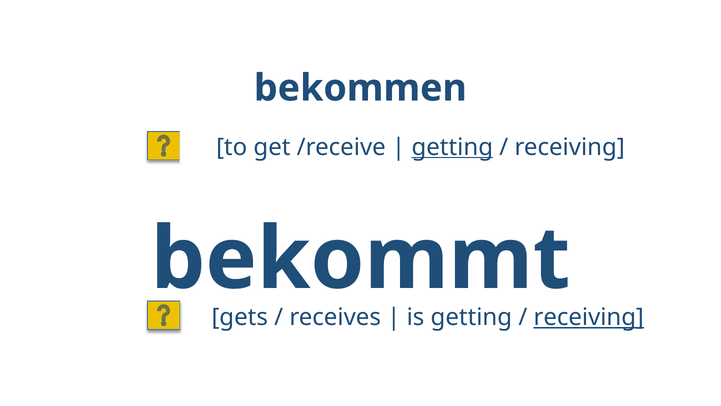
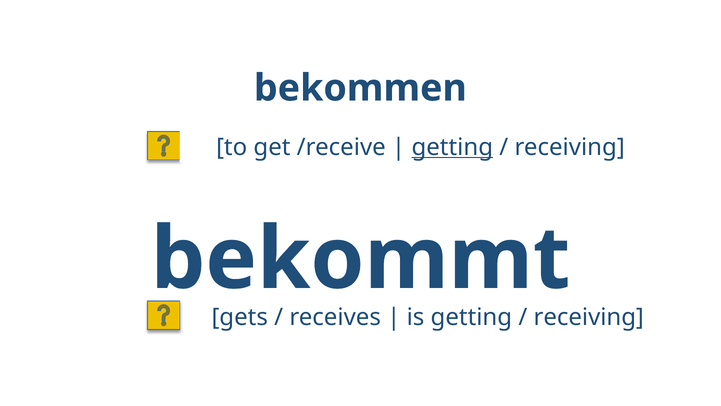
receiving at (589, 317) underline: present -> none
